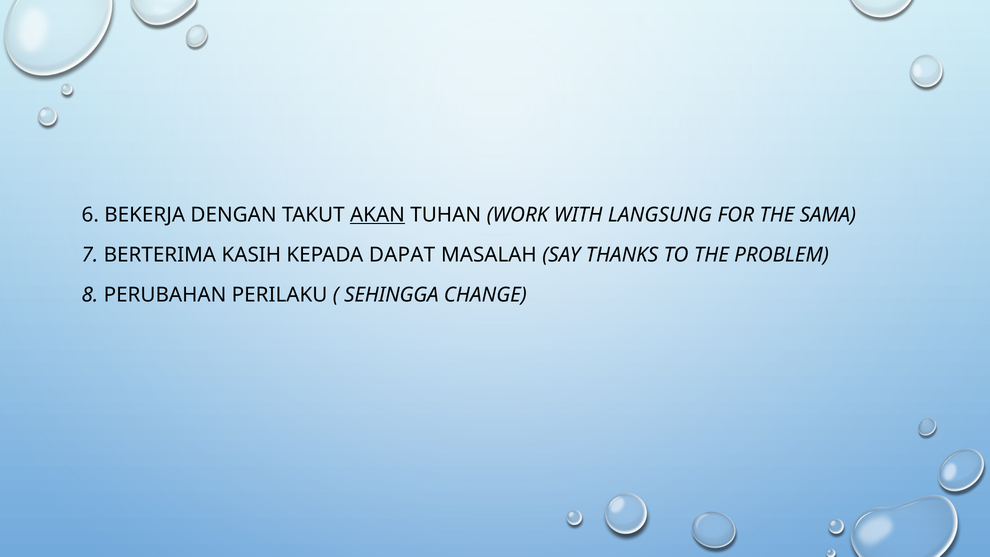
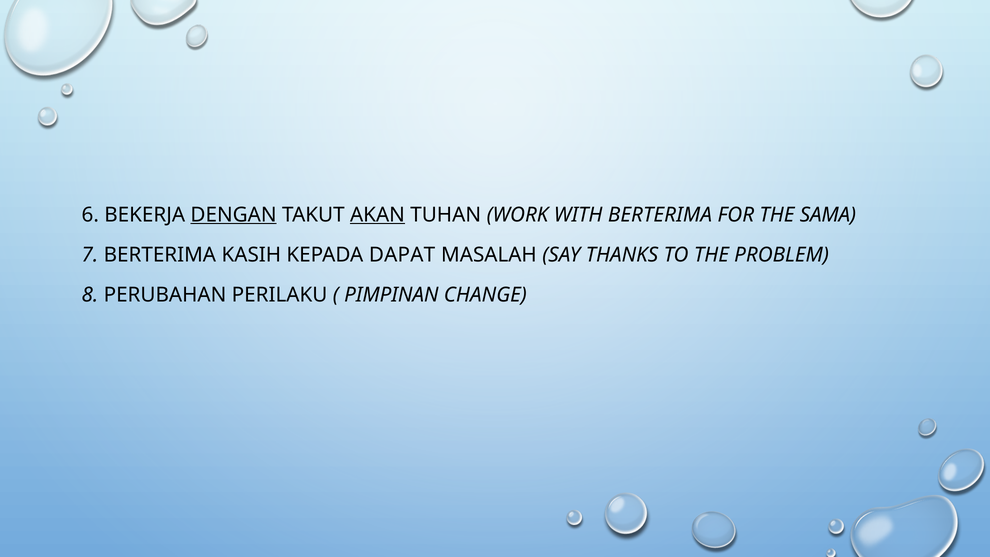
DENGAN underline: none -> present
WITH LANGSUNG: LANGSUNG -> BERTERIMA
SEHINGGA: SEHINGGA -> PIMPINAN
